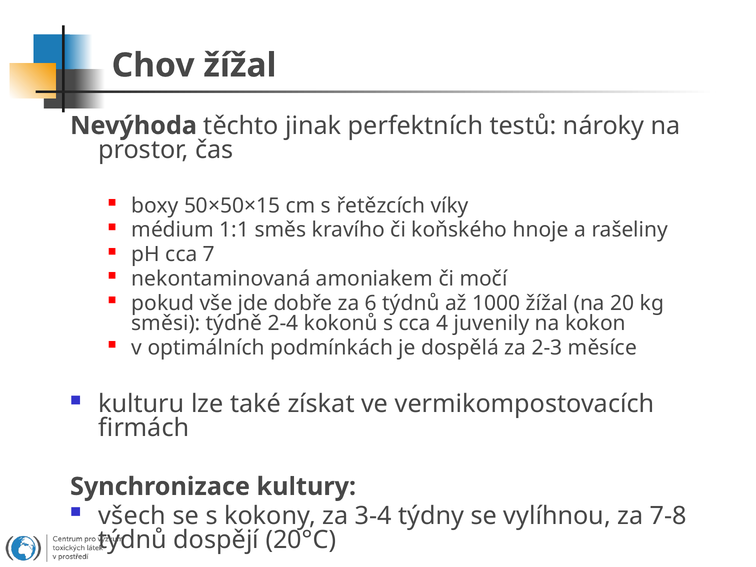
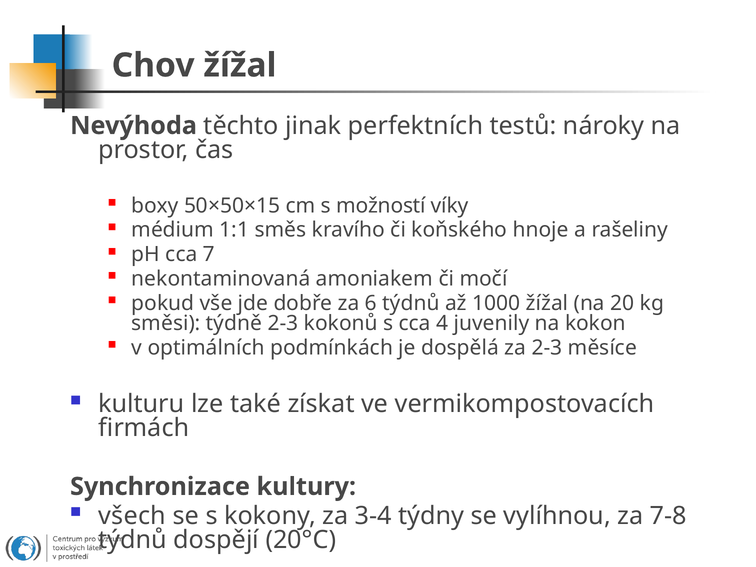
řetězcích: řetězcích -> možností
týdně 2-4: 2-4 -> 2-3
